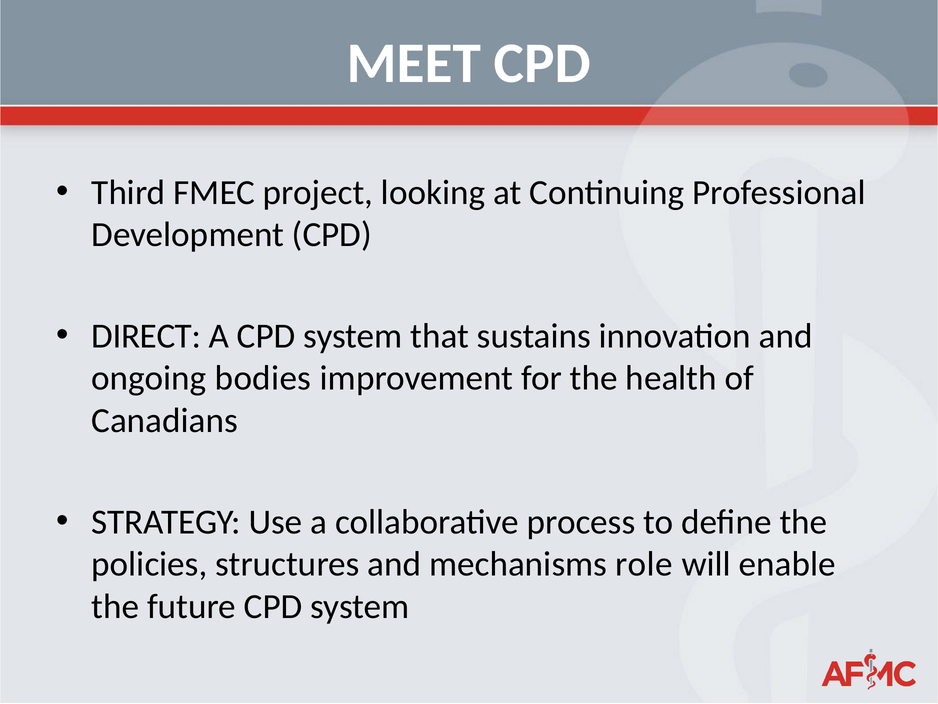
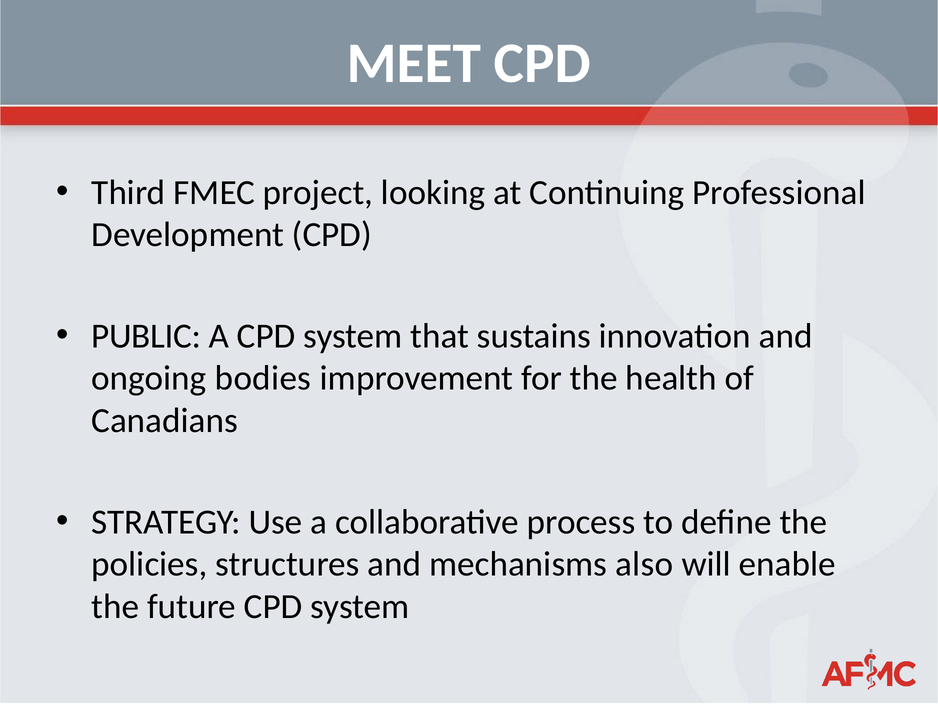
DIRECT: DIRECT -> PUBLIC
role: role -> also
